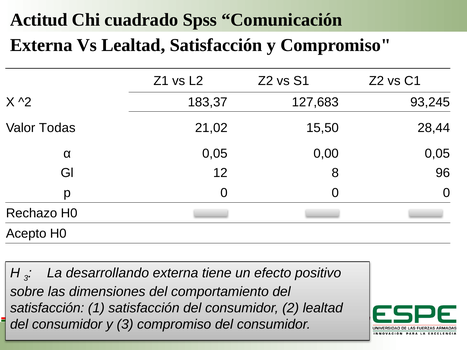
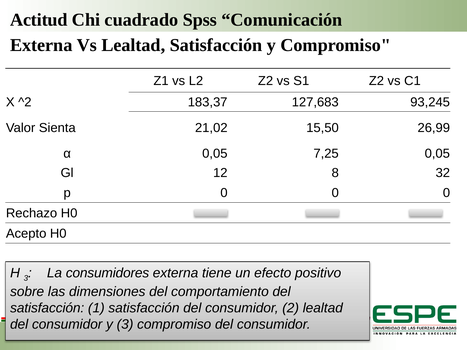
Todas: Todas -> Sienta
28,44: 28,44 -> 26,99
0,00: 0,00 -> 7,25
96: 96 -> 32
desarrollando: desarrollando -> consumidores
